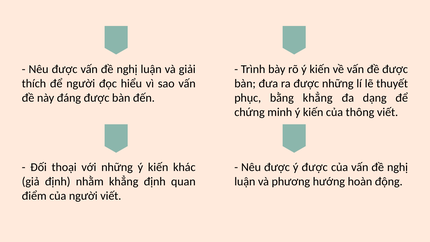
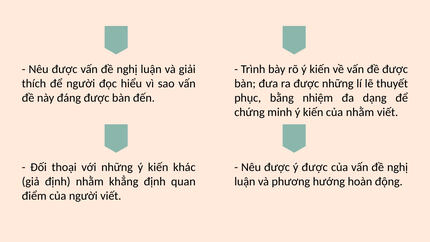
bằng khẳng: khẳng -> nhiệm
của thông: thông -> nhằm
